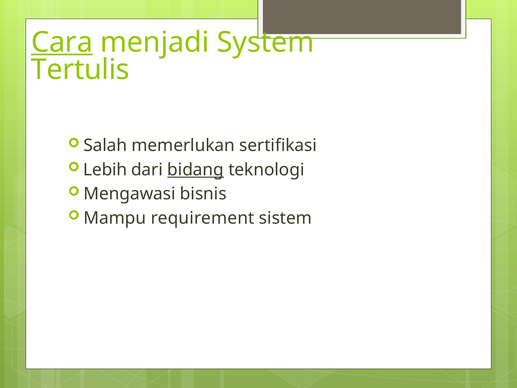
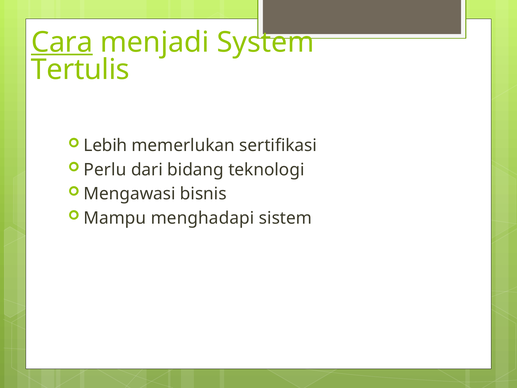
Salah: Salah -> Lebih
Lebih: Lebih -> Perlu
bidang underline: present -> none
requirement: requirement -> menghadapi
